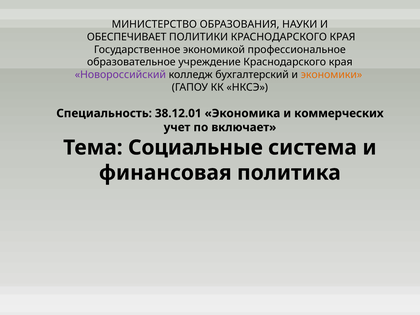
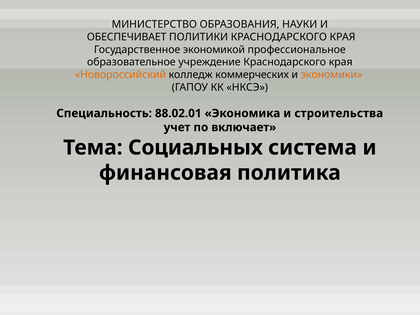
Новороссийский colour: purple -> orange
бухгалтерский: бухгалтерский -> коммерческих
38.12.01: 38.12.01 -> 88.02.01
коммерческих: коммерческих -> строительства
Социальные: Социальные -> Социальных
